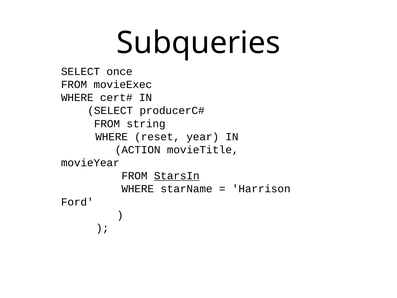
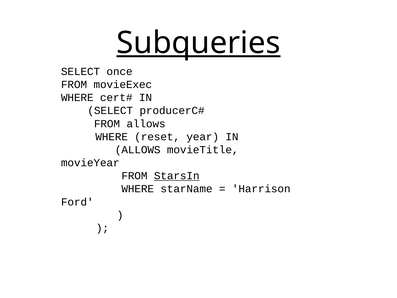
Subqueries underline: none -> present
FROM string: string -> allows
ACTION at (138, 150): ACTION -> ALLOWS
